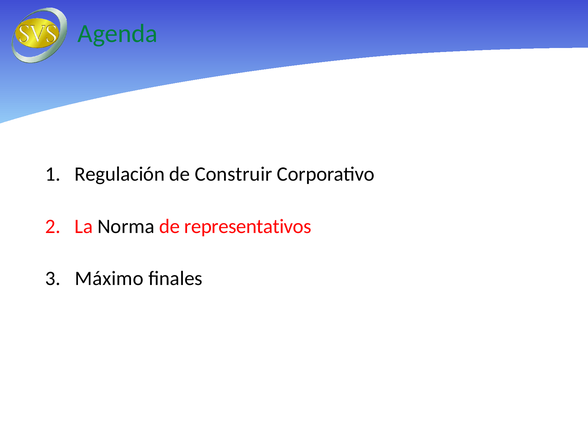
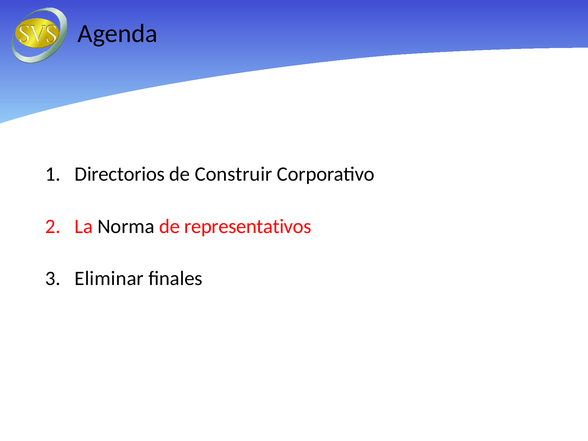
Agenda colour: green -> black
Regulación: Regulación -> Directorios
Máximo: Máximo -> Eliminar
